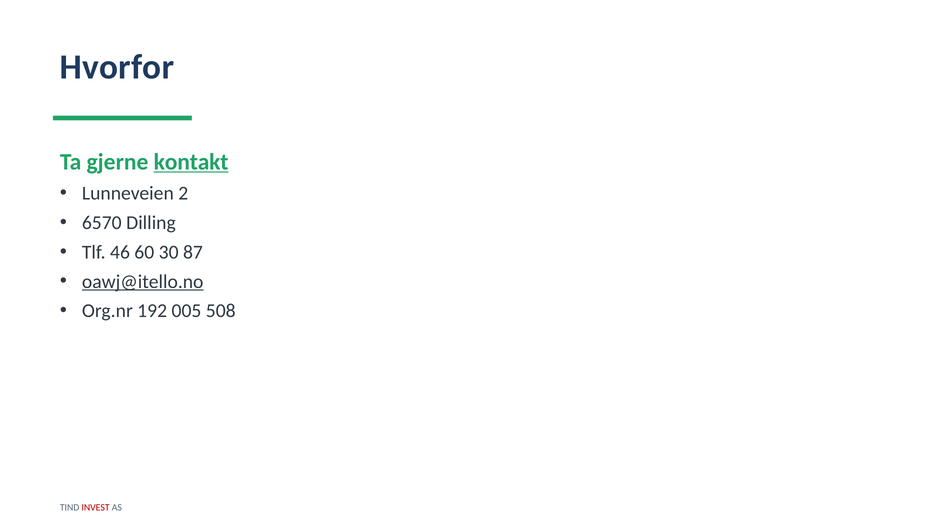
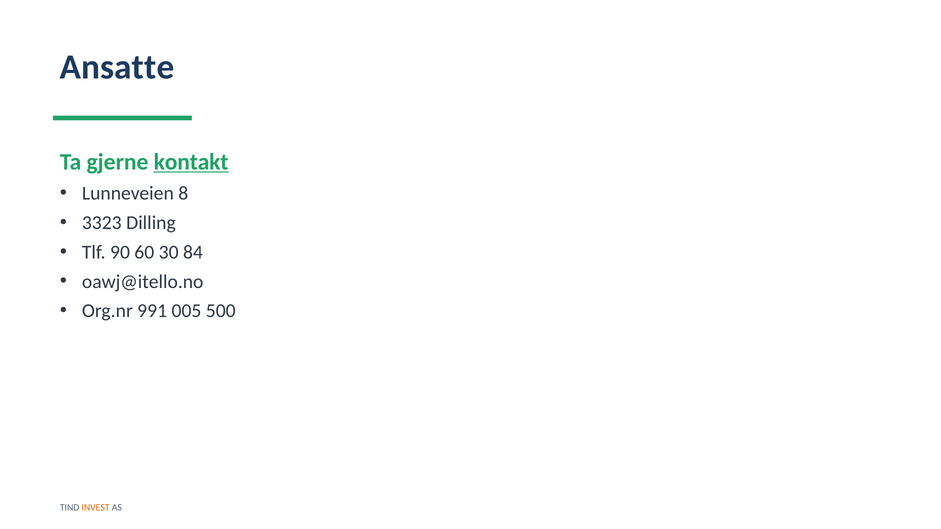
Hvorfor: Hvorfor -> Ansatte
2: 2 -> 8
6570: 6570 -> 3323
46: 46 -> 90
87: 87 -> 84
oawj@itello.no underline: present -> none
192: 192 -> 991
508: 508 -> 500
INVEST colour: red -> orange
